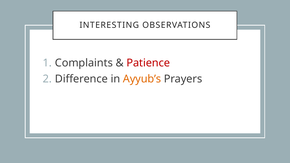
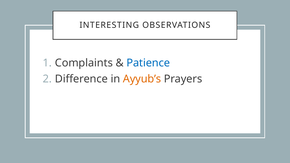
Patience colour: red -> blue
